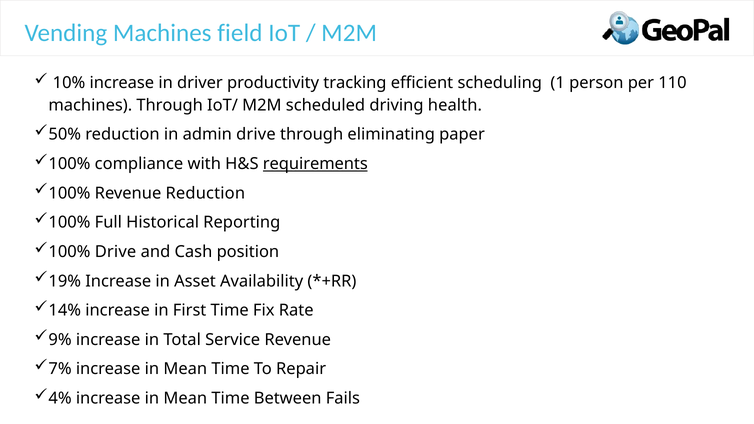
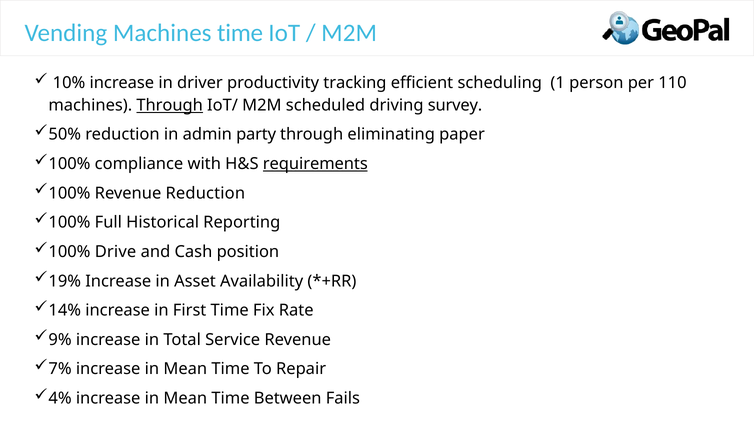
Machines field: field -> time
Through at (170, 105) underline: none -> present
health: health -> survey
admin drive: drive -> party
